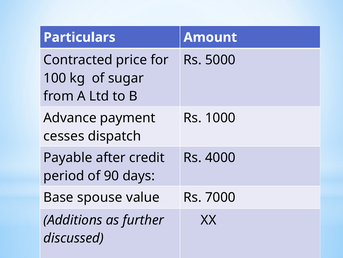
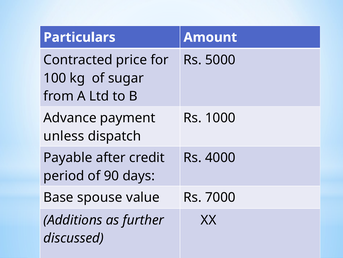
cesses: cesses -> unless
